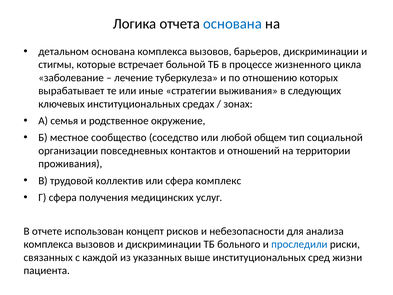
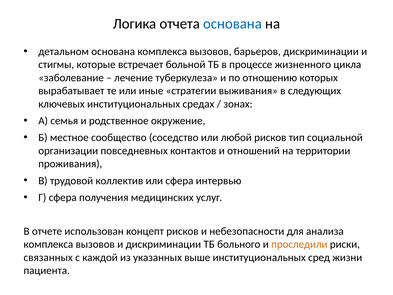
любой общем: общем -> рисков
комплекс: комплекс -> интервью
проследили colour: blue -> orange
